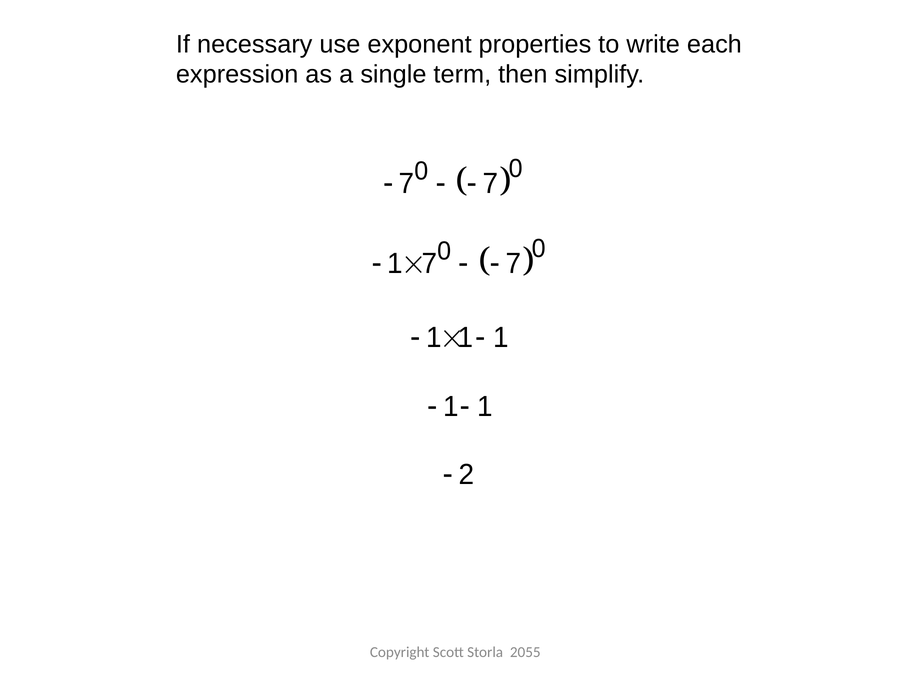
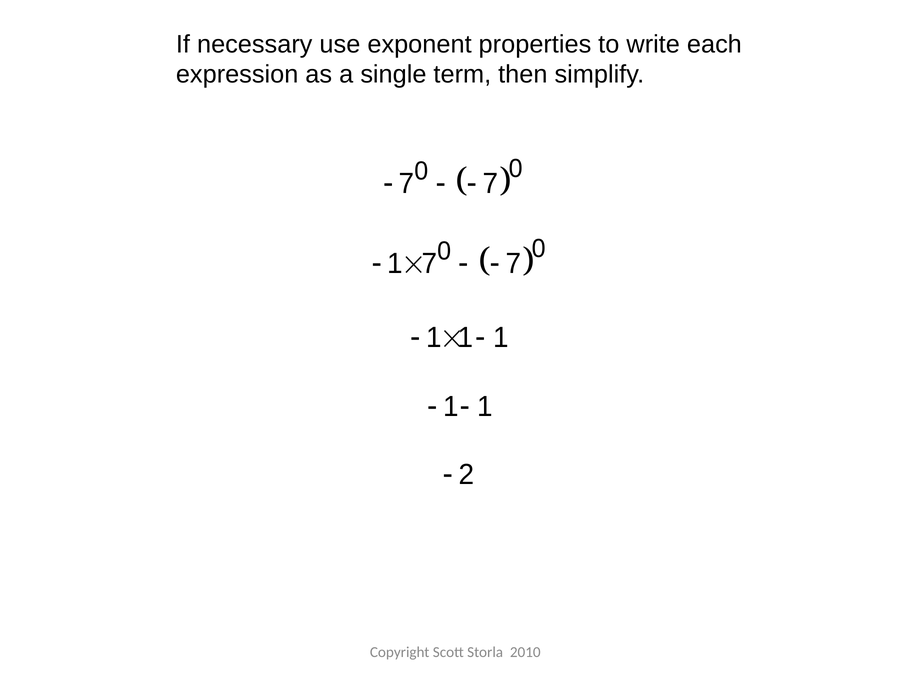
2055: 2055 -> 2010
